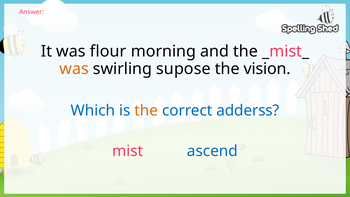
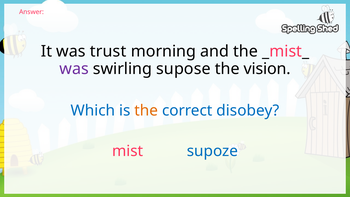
flour: flour -> trust
was at (74, 69) colour: orange -> purple
adderss: adderss -> disobey
ascend: ascend -> supoze
